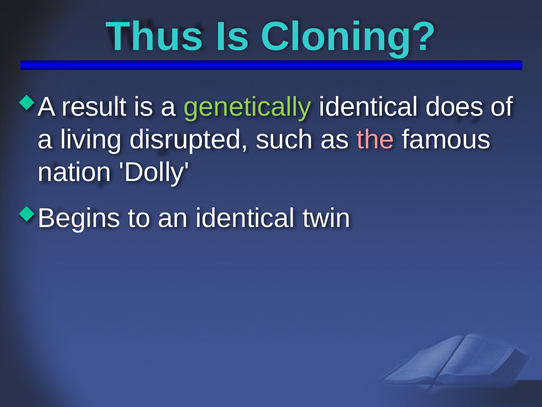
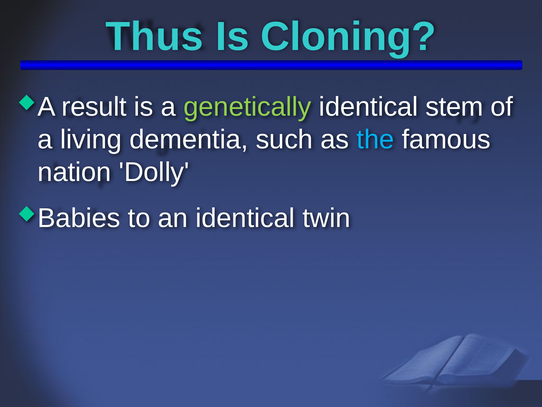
does: does -> stem
disrupted: disrupted -> dementia
the colour: pink -> light blue
Begins: Begins -> Babies
